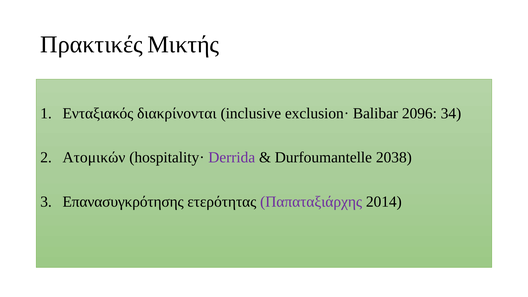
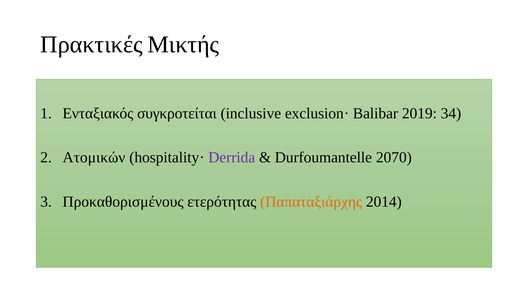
διακρίνονται: διακρίνονται -> συγκροτείται
2096: 2096 -> 2019
2038: 2038 -> 2070
Επανασυγκρότησης: Επανασυγκρότησης -> Προκαθορισμένους
Παπαταξιάρχης colour: purple -> orange
